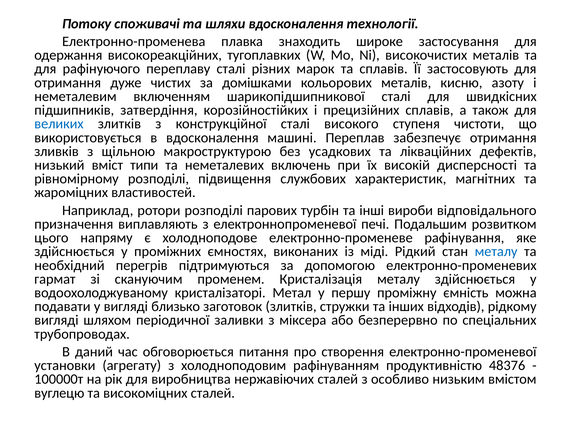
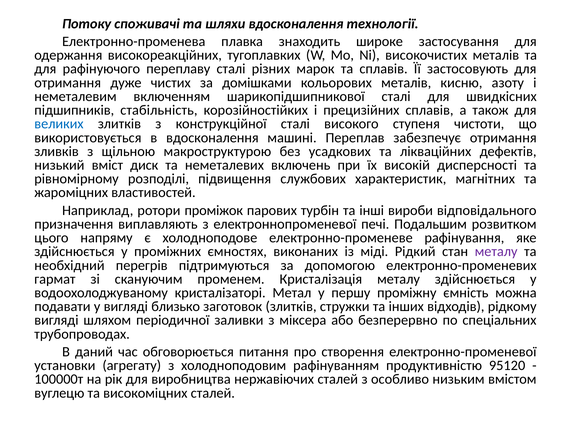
затвердіння: затвердіння -> стабільність
типи: типи -> диск
ротори розподілі: розподілі -> проміжок
металу at (496, 252) colour: blue -> purple
48376: 48376 -> 95120
